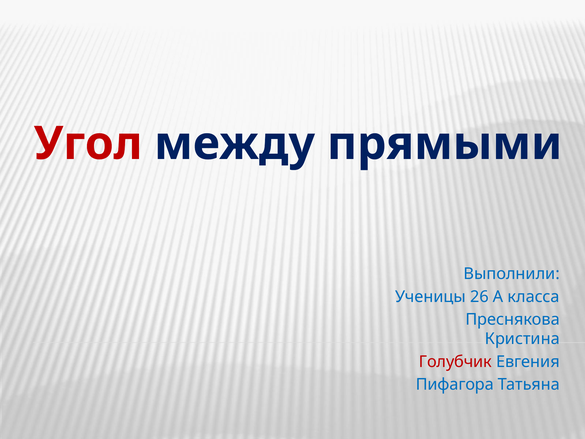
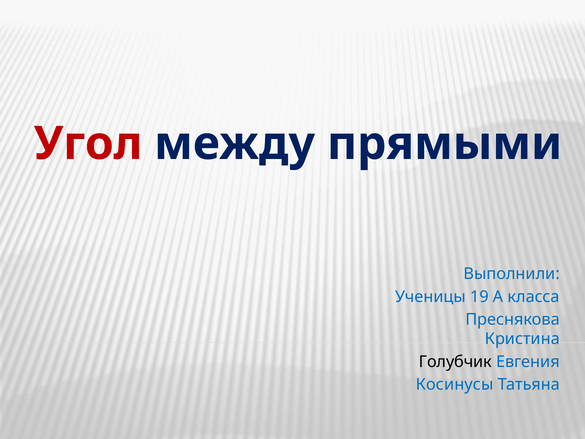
26: 26 -> 19
Голубчик colour: red -> black
Пифагора: Пифагора -> Косинусы
